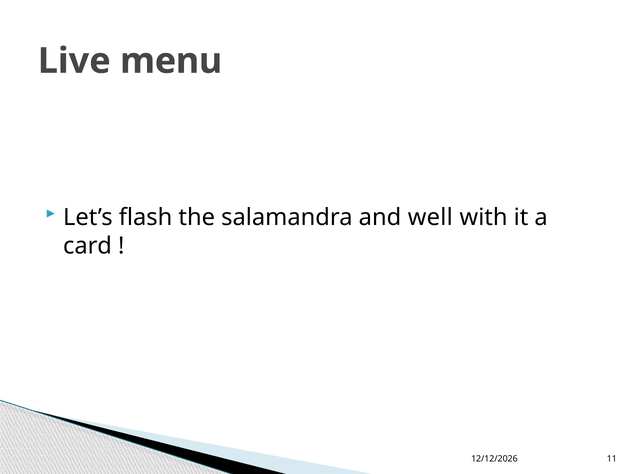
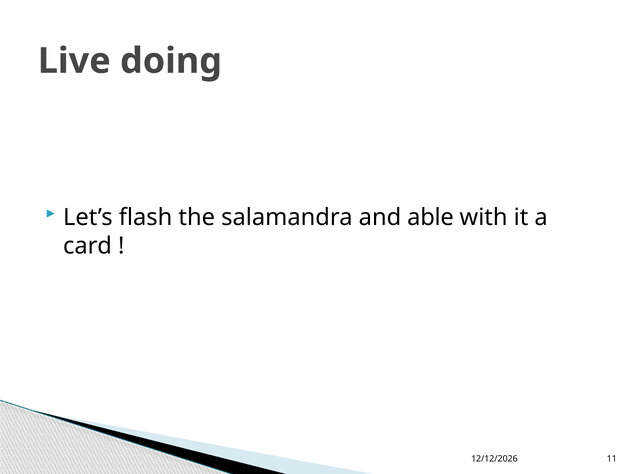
menu: menu -> doing
well: well -> able
